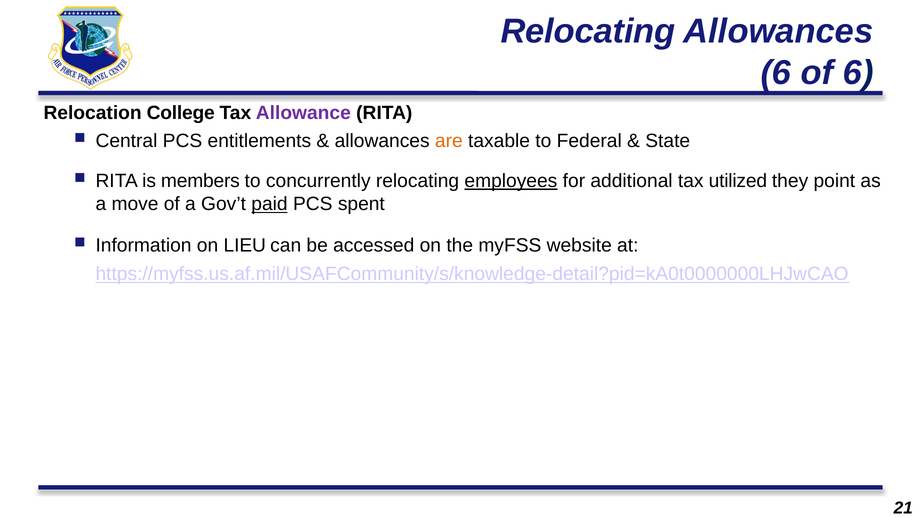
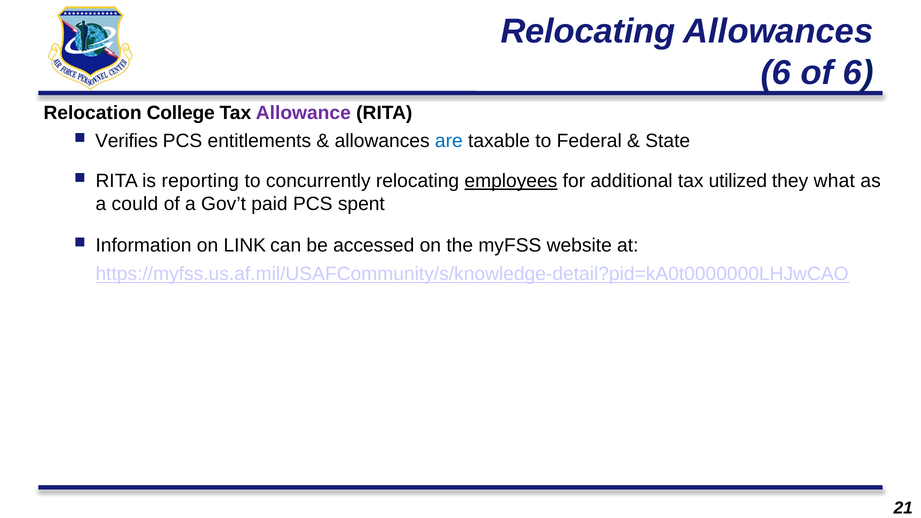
Central: Central -> Verifies
are colour: orange -> blue
members: members -> reporting
point: point -> what
move: move -> could
paid underline: present -> none
LIEU: LIEU -> LINK
